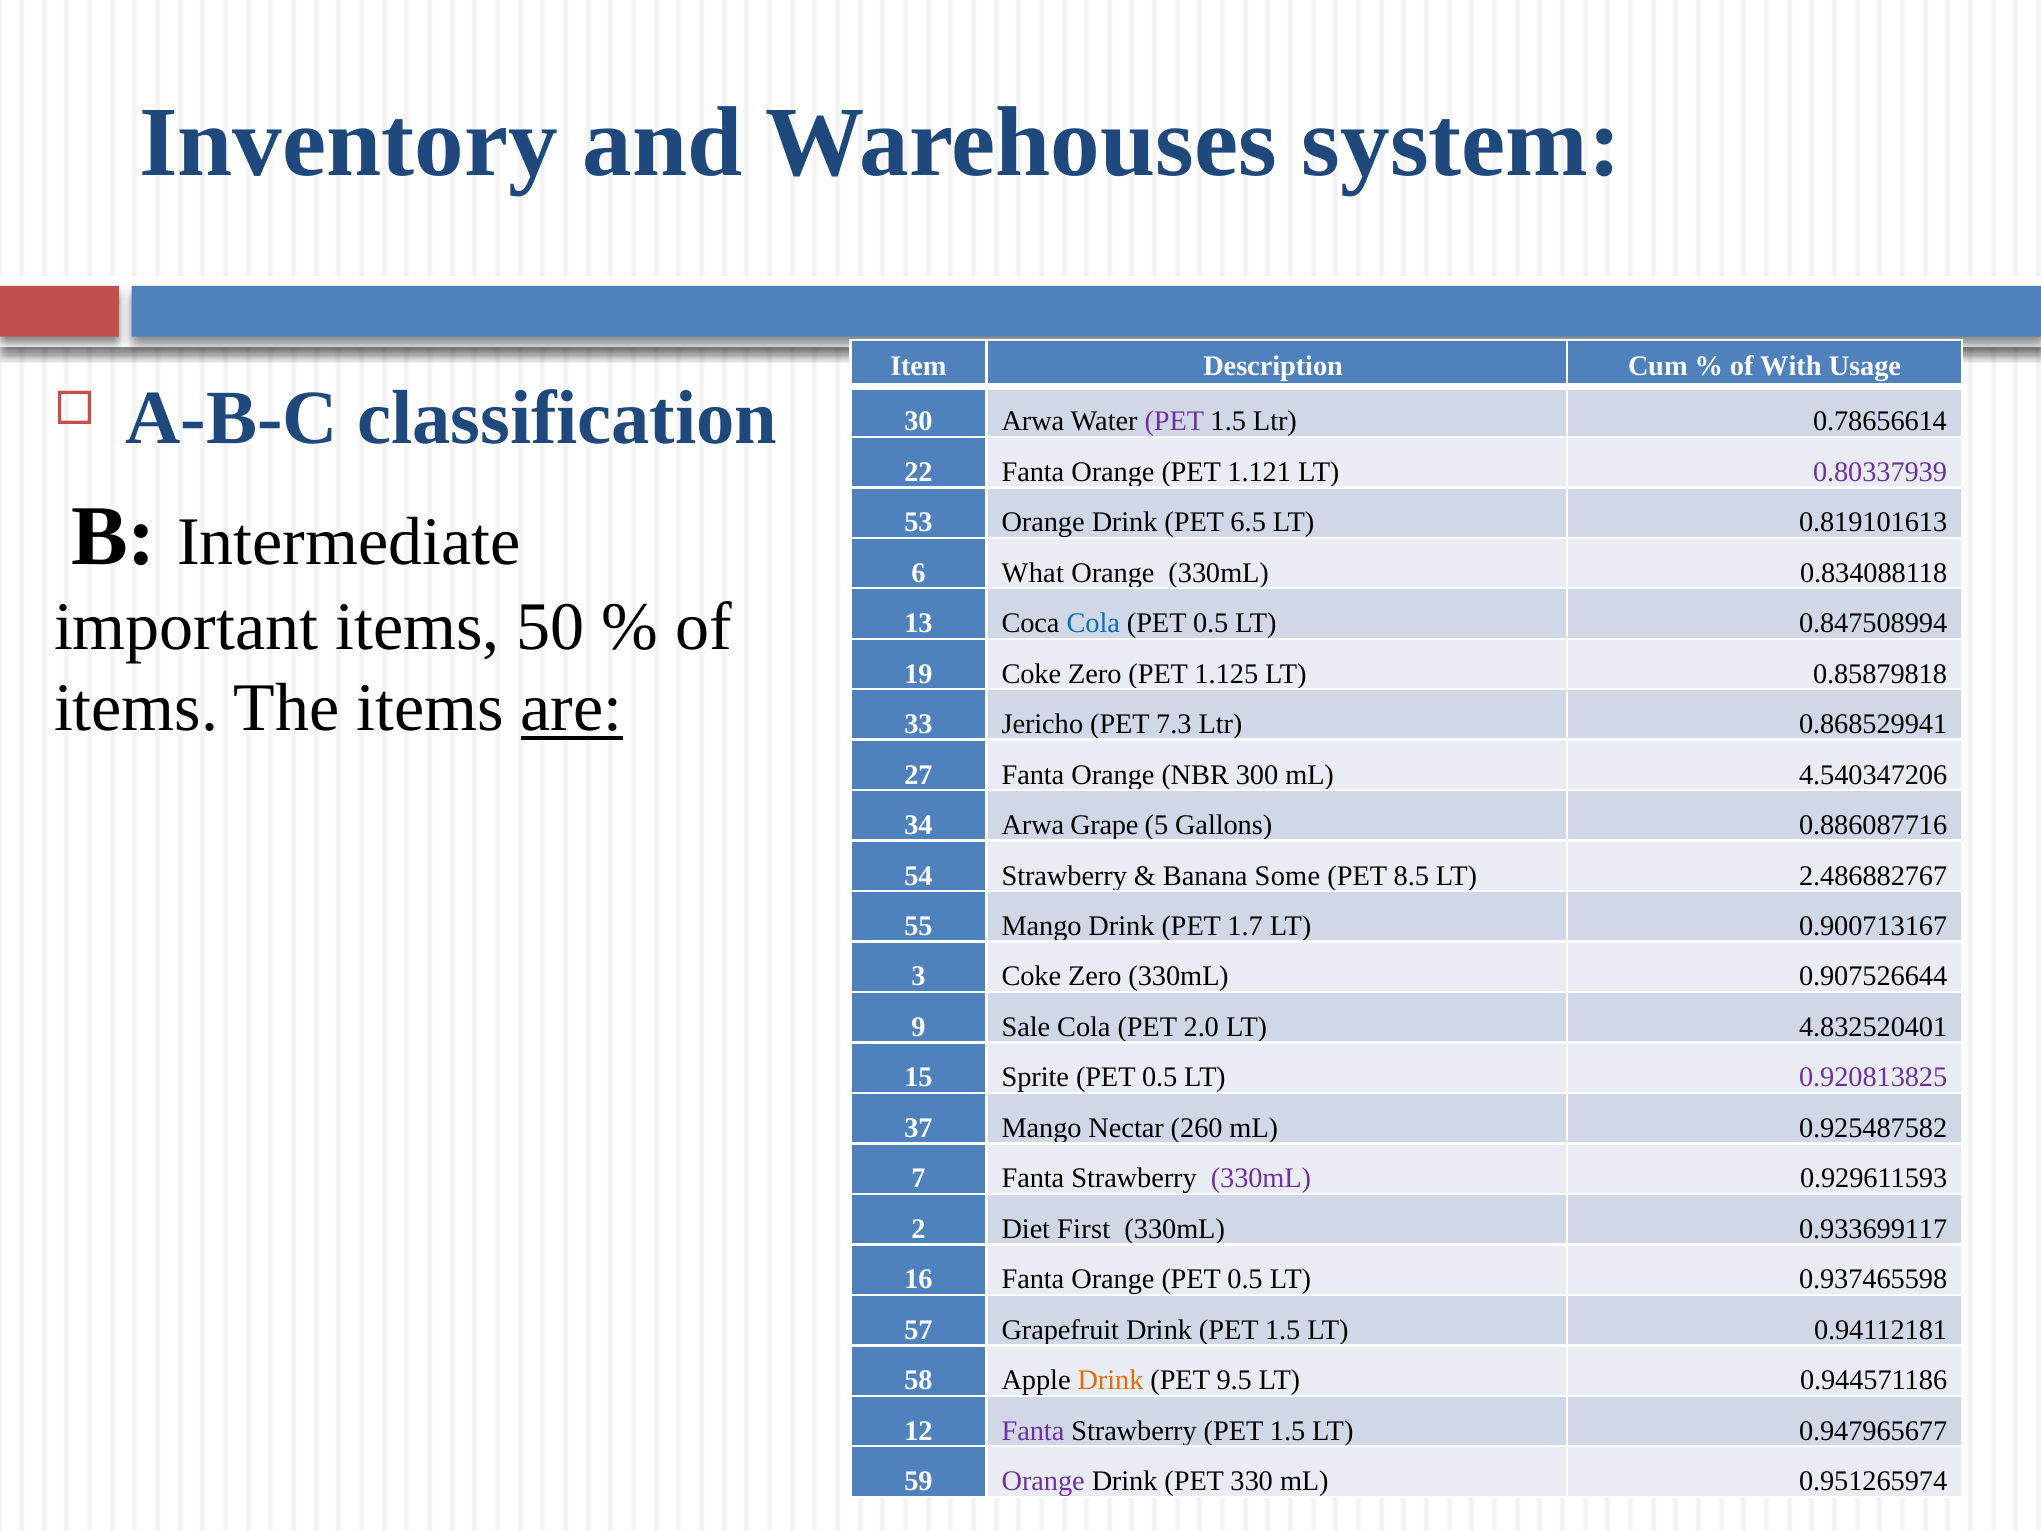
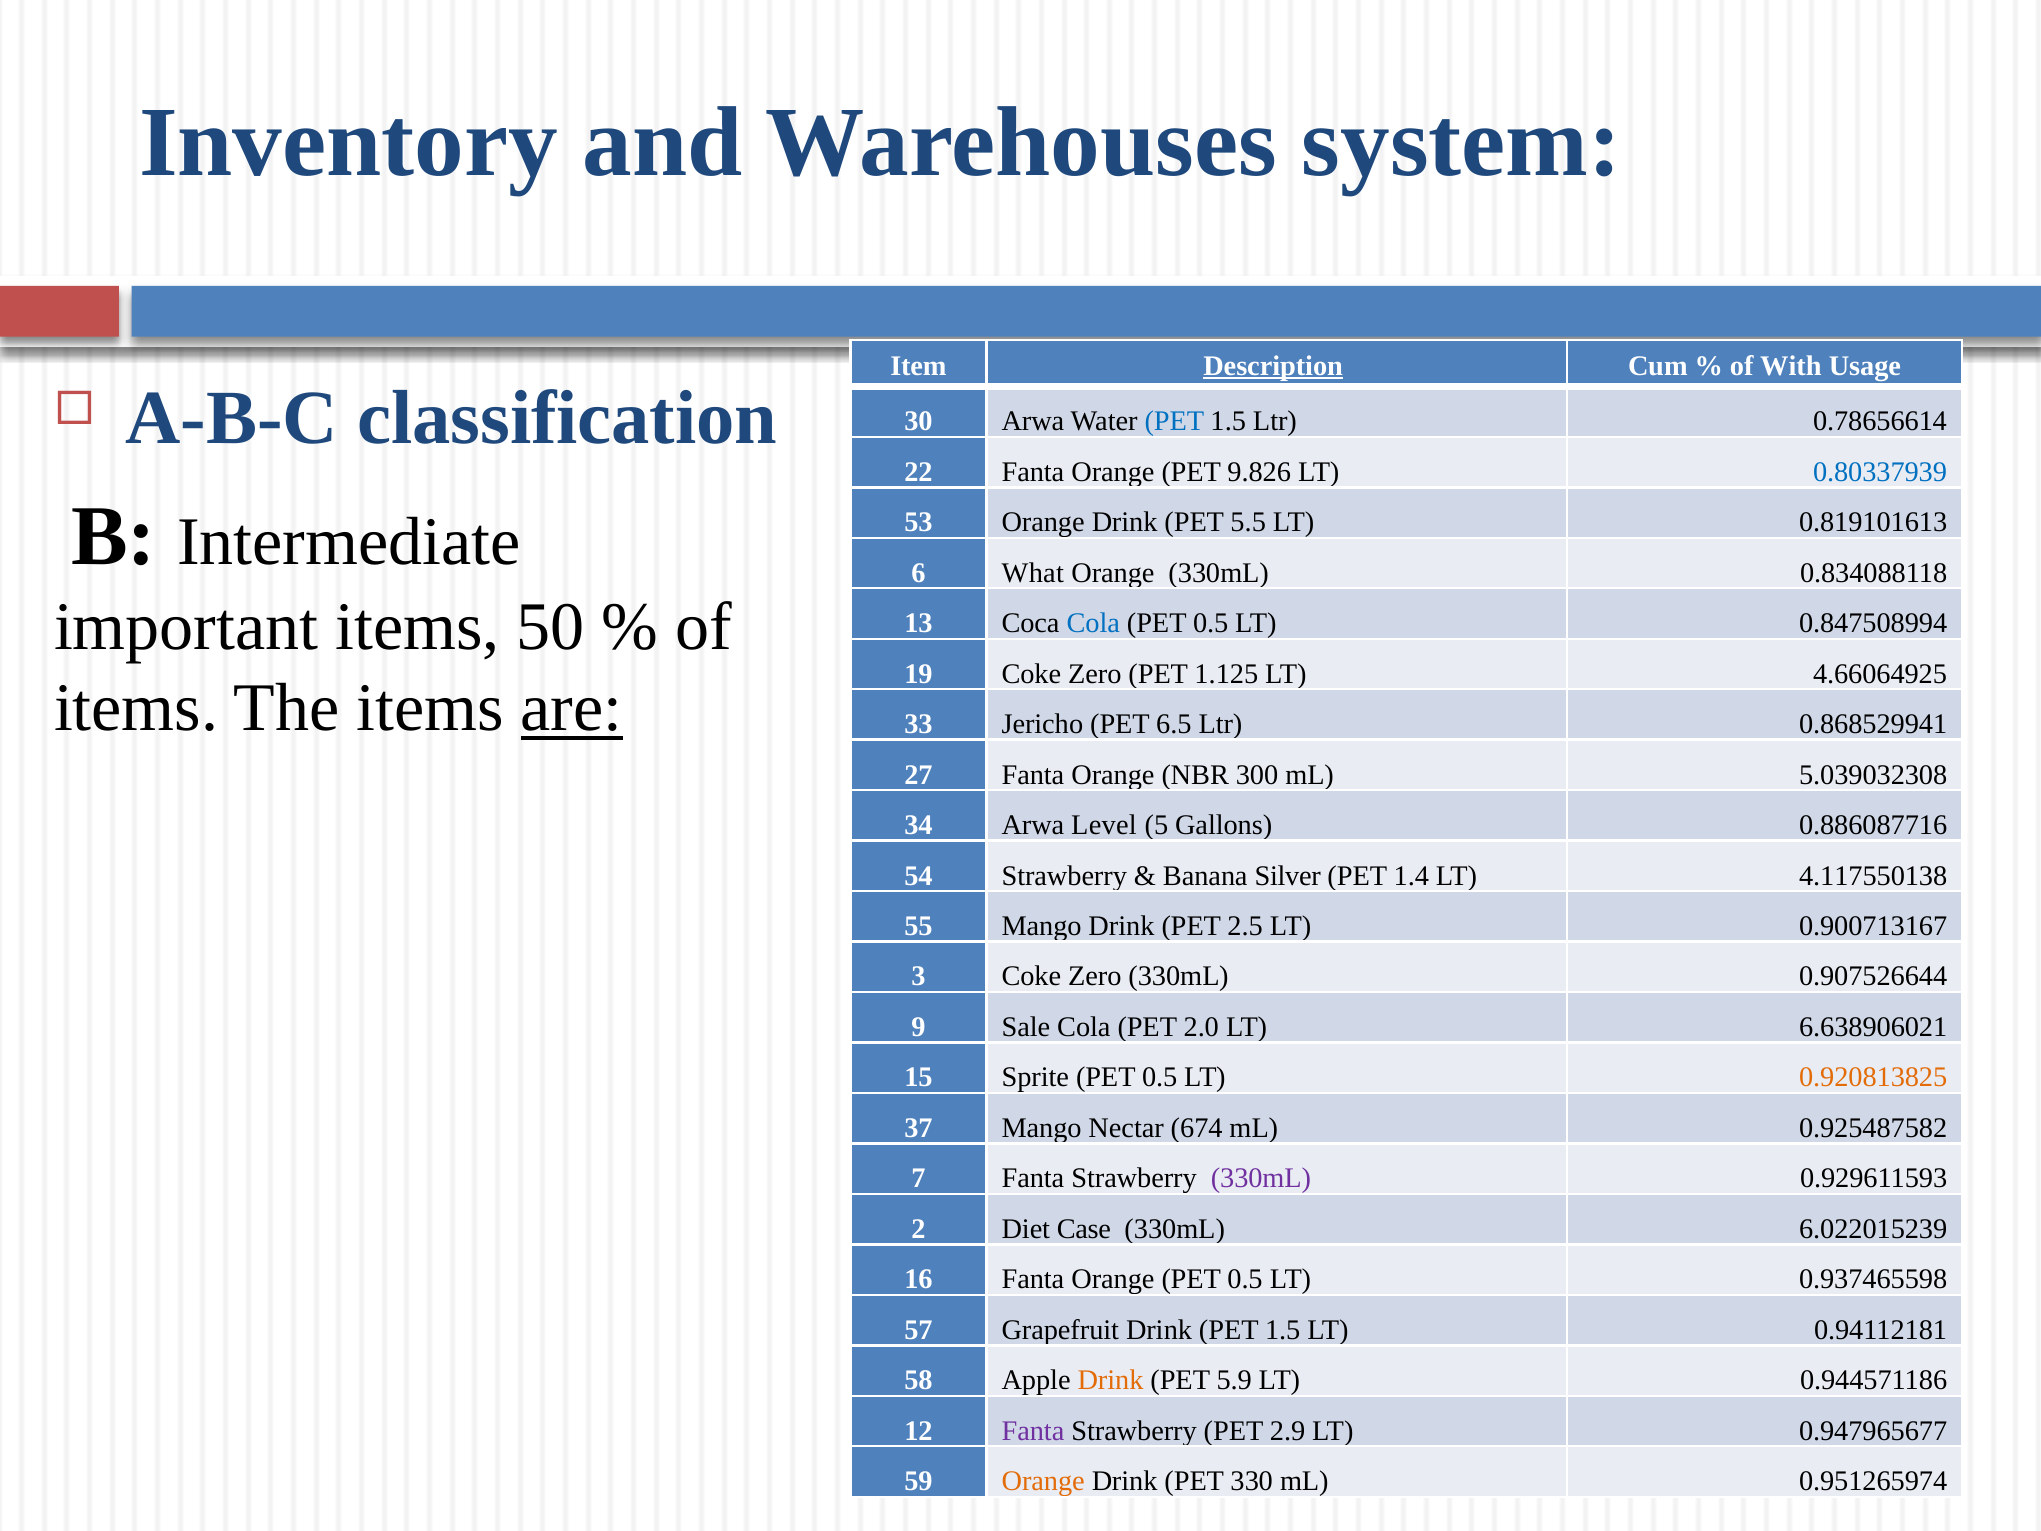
Description underline: none -> present
PET at (1174, 421) colour: purple -> blue
1.121: 1.121 -> 9.826
0.80337939 colour: purple -> blue
6.5: 6.5 -> 5.5
0.85879818: 0.85879818 -> 4.66064925
7.3: 7.3 -> 6.5
4.540347206: 4.540347206 -> 5.039032308
Grape: Grape -> Level
Some: Some -> Silver
8.5: 8.5 -> 1.4
2.486882767: 2.486882767 -> 4.117550138
1.7: 1.7 -> 2.5
4.832520401: 4.832520401 -> 6.638906021
0.920813825 colour: purple -> orange
260: 260 -> 674
First: First -> Case
0.933699117: 0.933699117 -> 6.022015239
9.5: 9.5 -> 5.9
Strawberry PET 1.5: 1.5 -> 2.9
Orange at (1043, 1481) colour: purple -> orange
